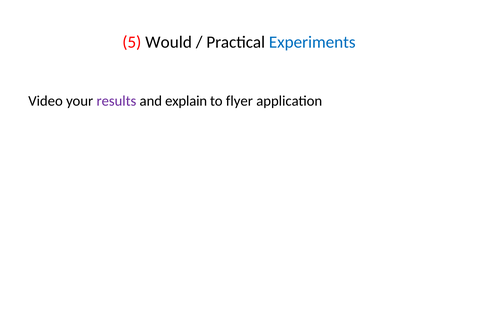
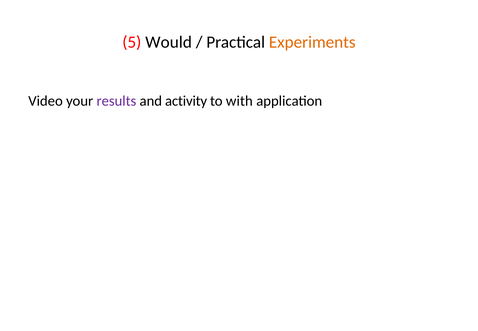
Experiments colour: blue -> orange
explain: explain -> activity
flyer: flyer -> with
